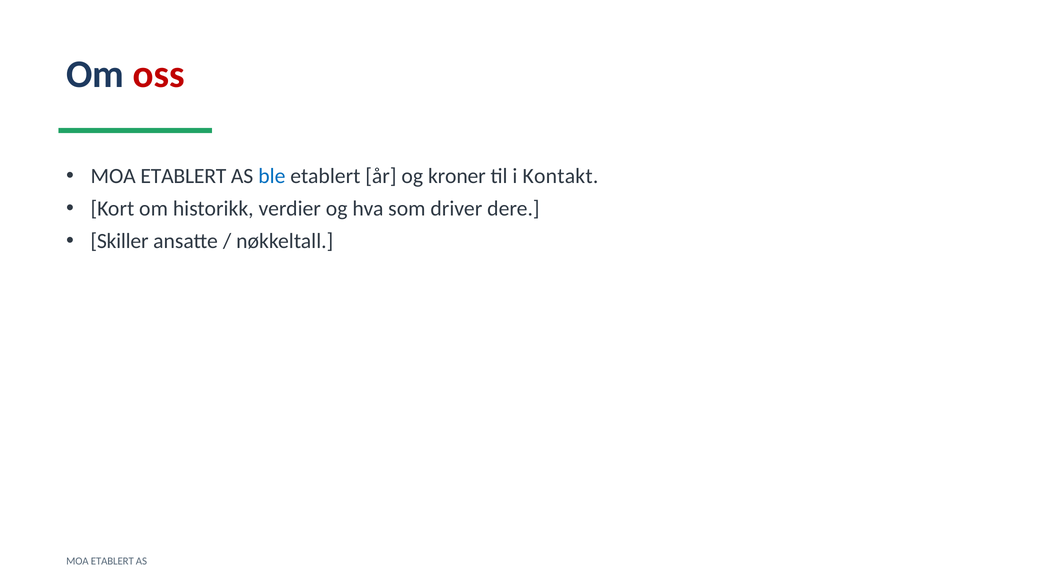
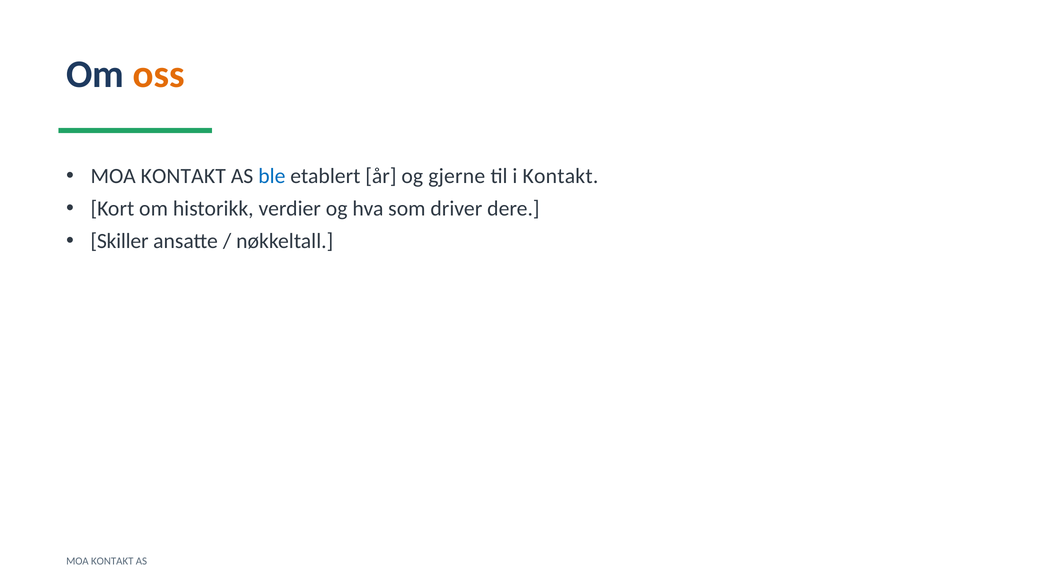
oss colour: red -> orange
ETABLERT at (183, 176): ETABLERT -> KONTAKT
kroner: kroner -> gjerne
ETABLERT at (112, 561): ETABLERT -> KONTAKT
